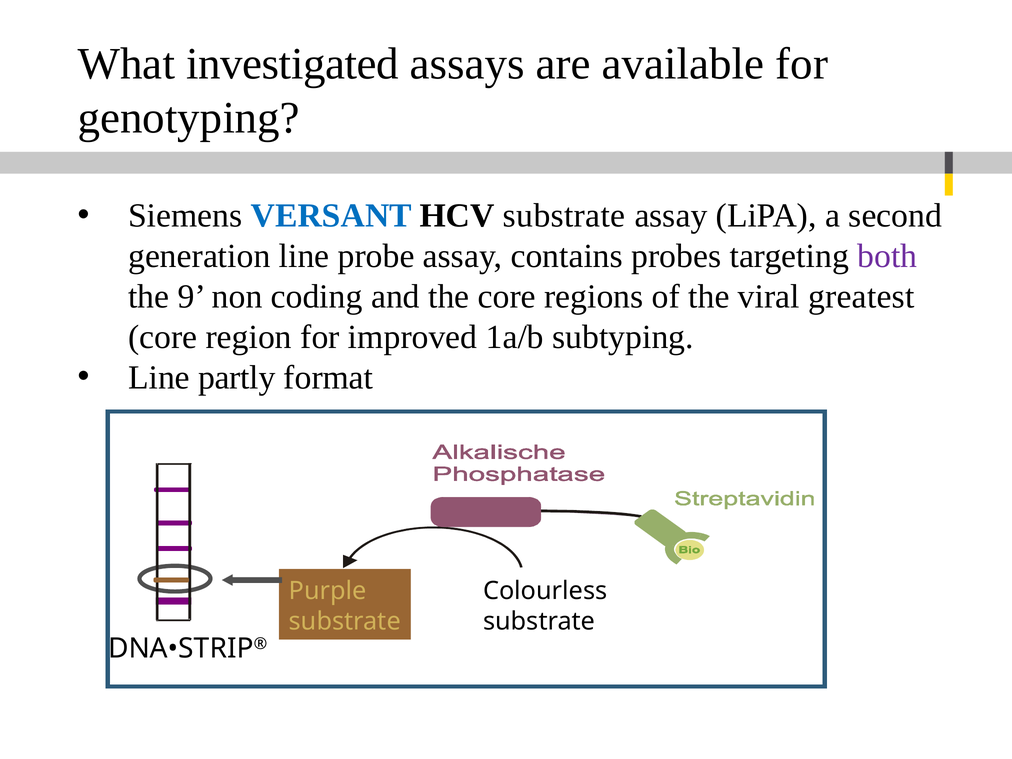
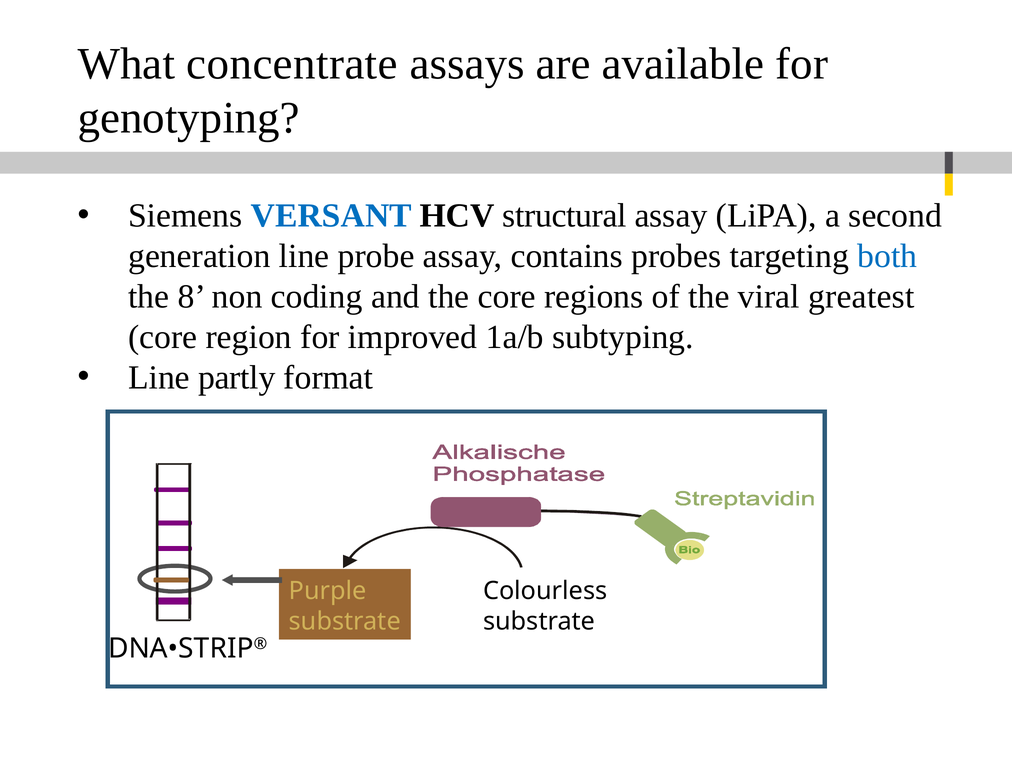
investigated: investigated -> concentrate
HCV substrate: substrate -> structural
both colour: purple -> blue
9: 9 -> 8
